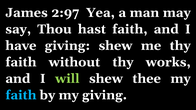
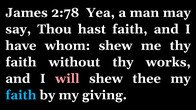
2:97: 2:97 -> 2:78
have giving: giving -> whom
will colour: light green -> pink
